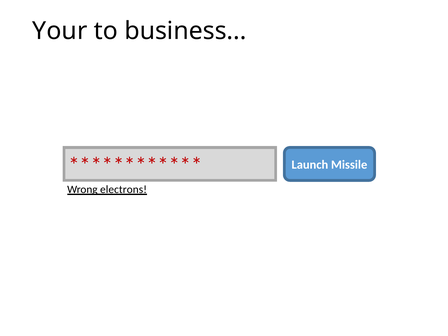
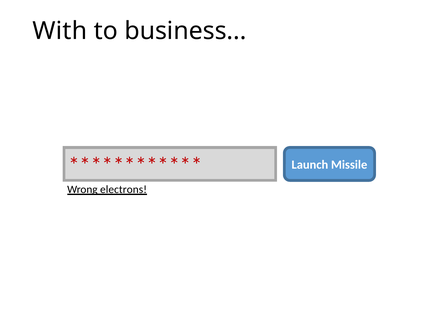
Your: Your -> With
